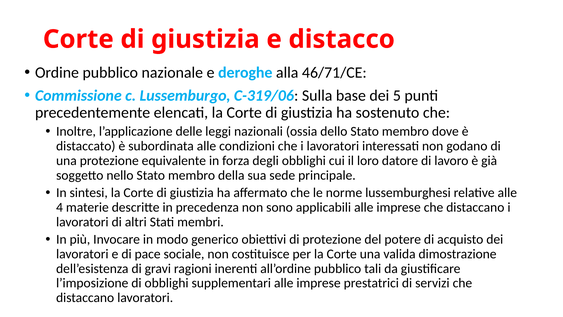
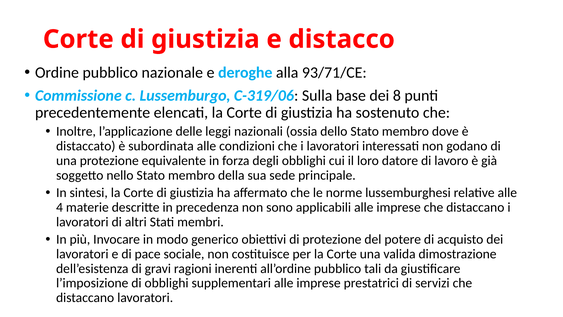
46/71/CE: 46/71/CE -> 93/71/CE
5: 5 -> 8
